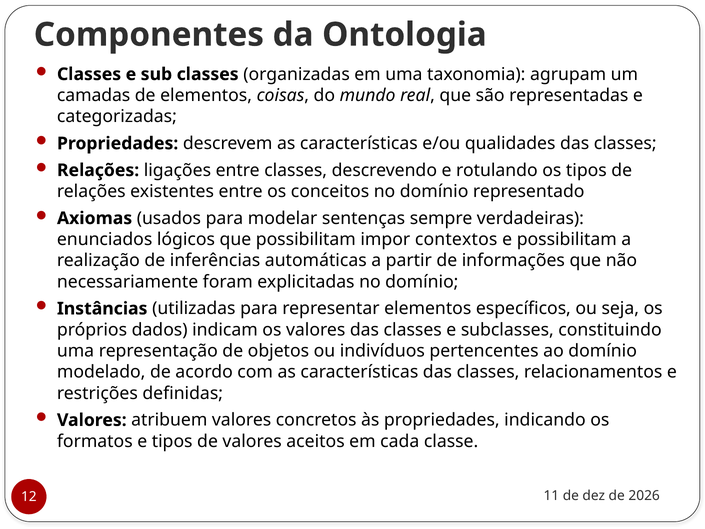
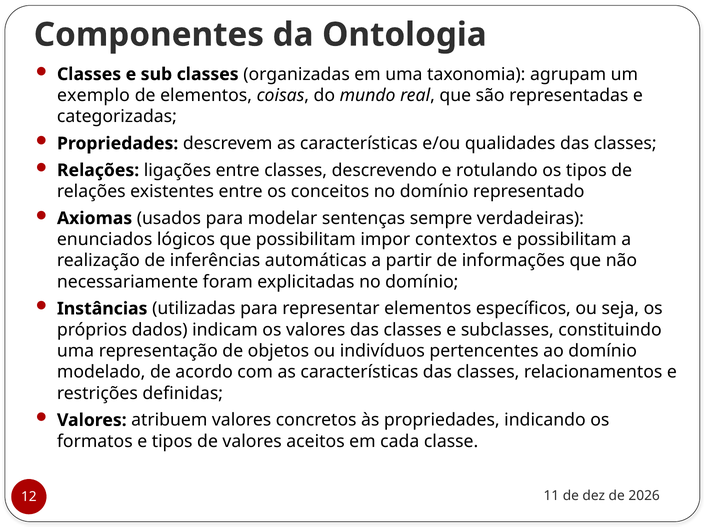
camadas: camadas -> exemplo
